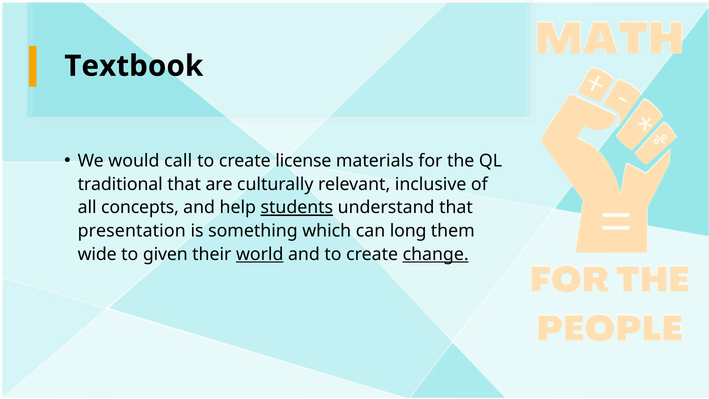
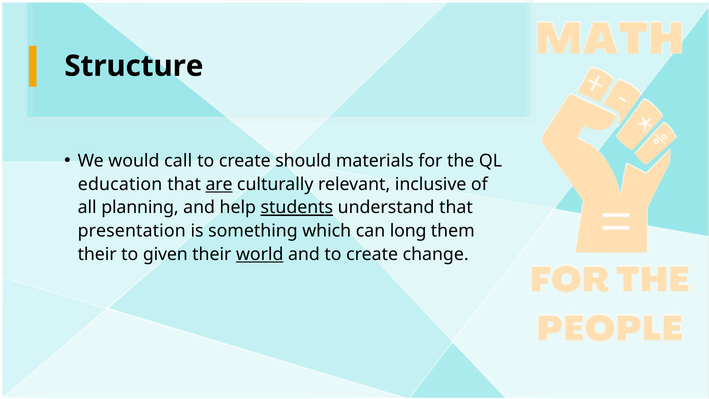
Textbook: Textbook -> Structure
license: license -> should
traditional: traditional -> education
are underline: none -> present
concepts: concepts -> planning
wide at (97, 254): wide -> their
change underline: present -> none
